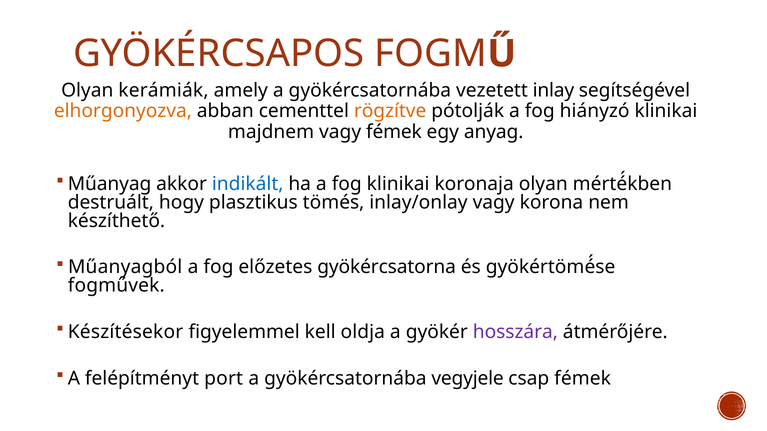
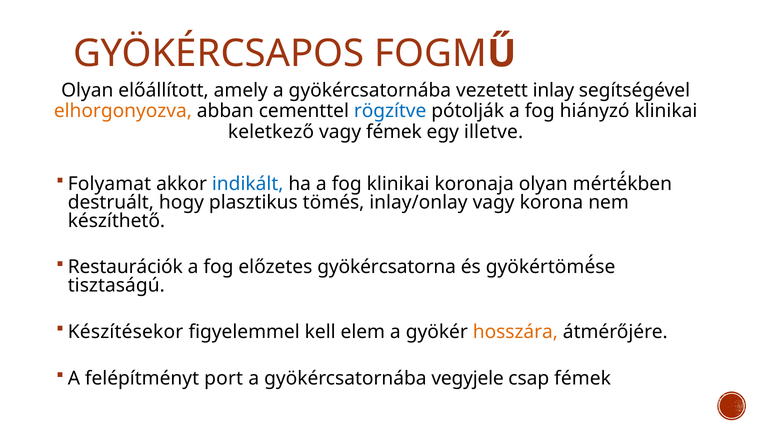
kerámiák: kerámiák -> előállított
rögzítve colour: orange -> blue
majdnem: majdnem -> keletkező
anyag: anyag -> illetve
Műanyag: Műanyag -> Folyamat
Műanyagból: Műanyagból -> Restaurációk
fogművek: fogművek -> tisztaságú
oldja: oldja -> elem
hosszára colour: purple -> orange
